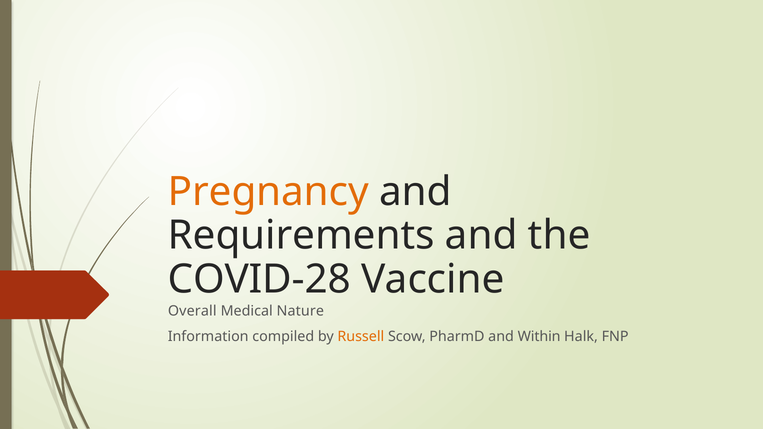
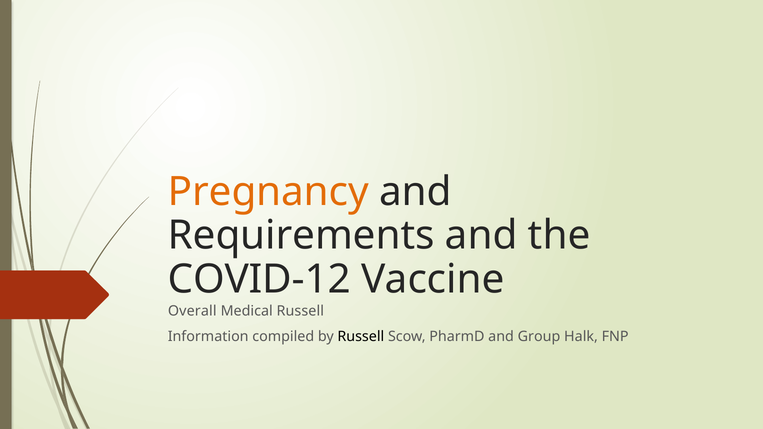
COVID-28: COVID-28 -> COVID-12
Medical Nature: Nature -> Russell
Russell at (361, 337) colour: orange -> black
Within: Within -> Group
